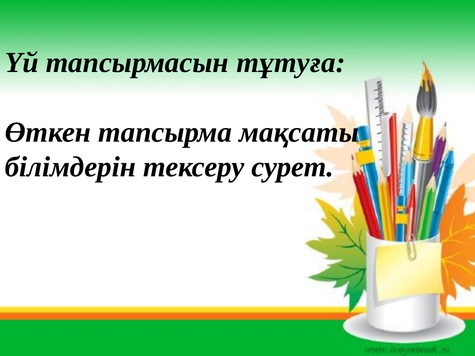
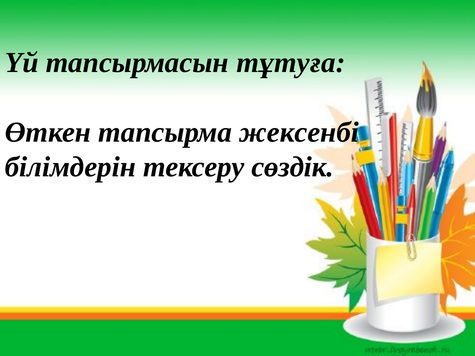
мақсаты: мақсаты -> жексенбі
сурет: сурет -> сөздік
